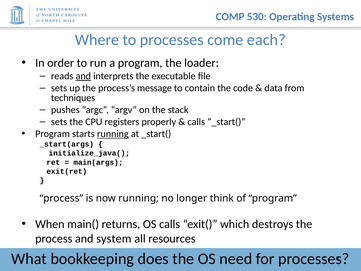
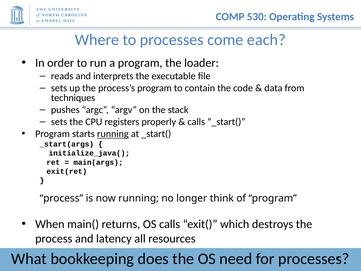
and at (83, 76) underline: present -> none
process’s message: message -> program
system: system -> latency
